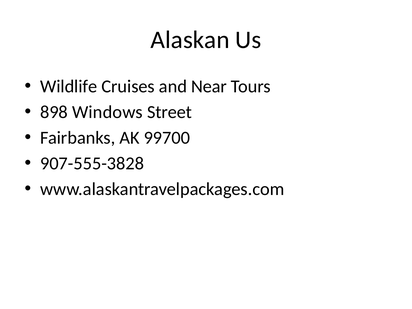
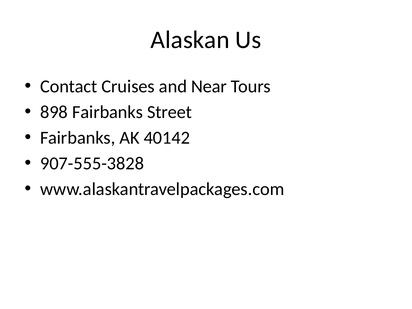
Wildlife: Wildlife -> Contact
898 Windows: Windows -> Fairbanks
99700: 99700 -> 40142
